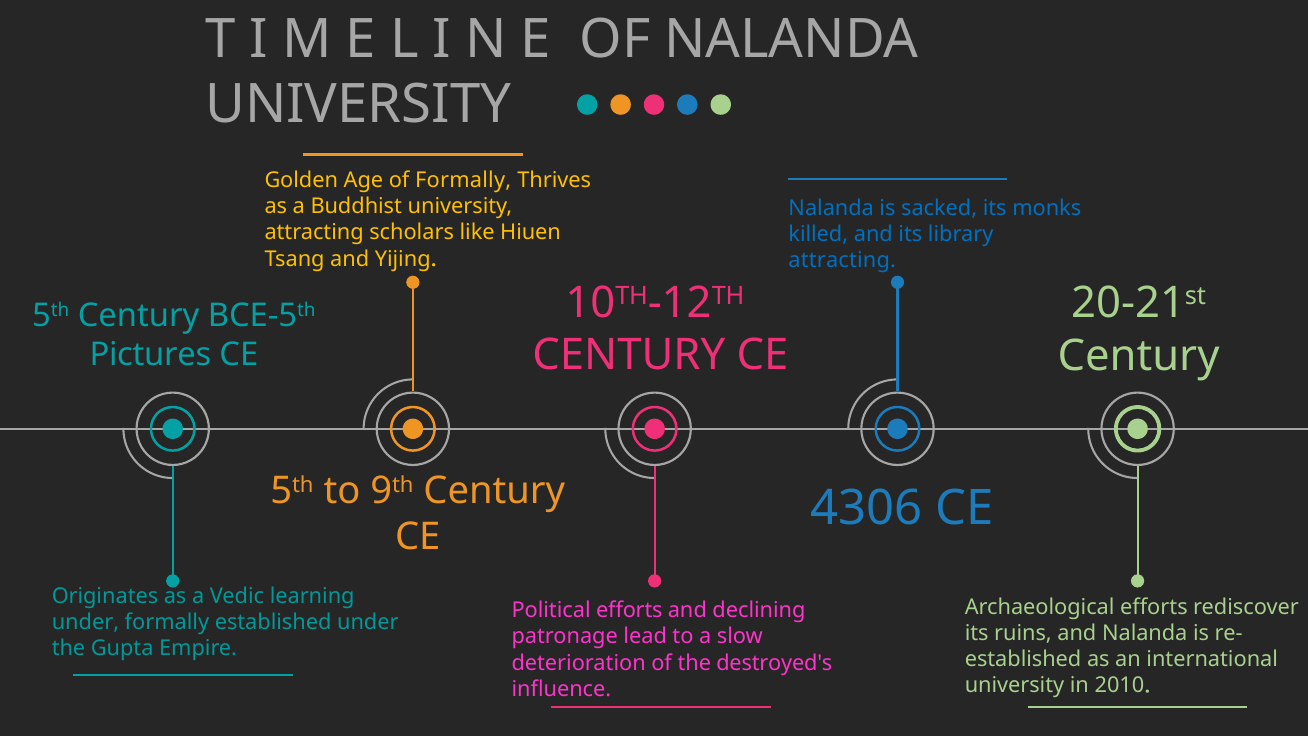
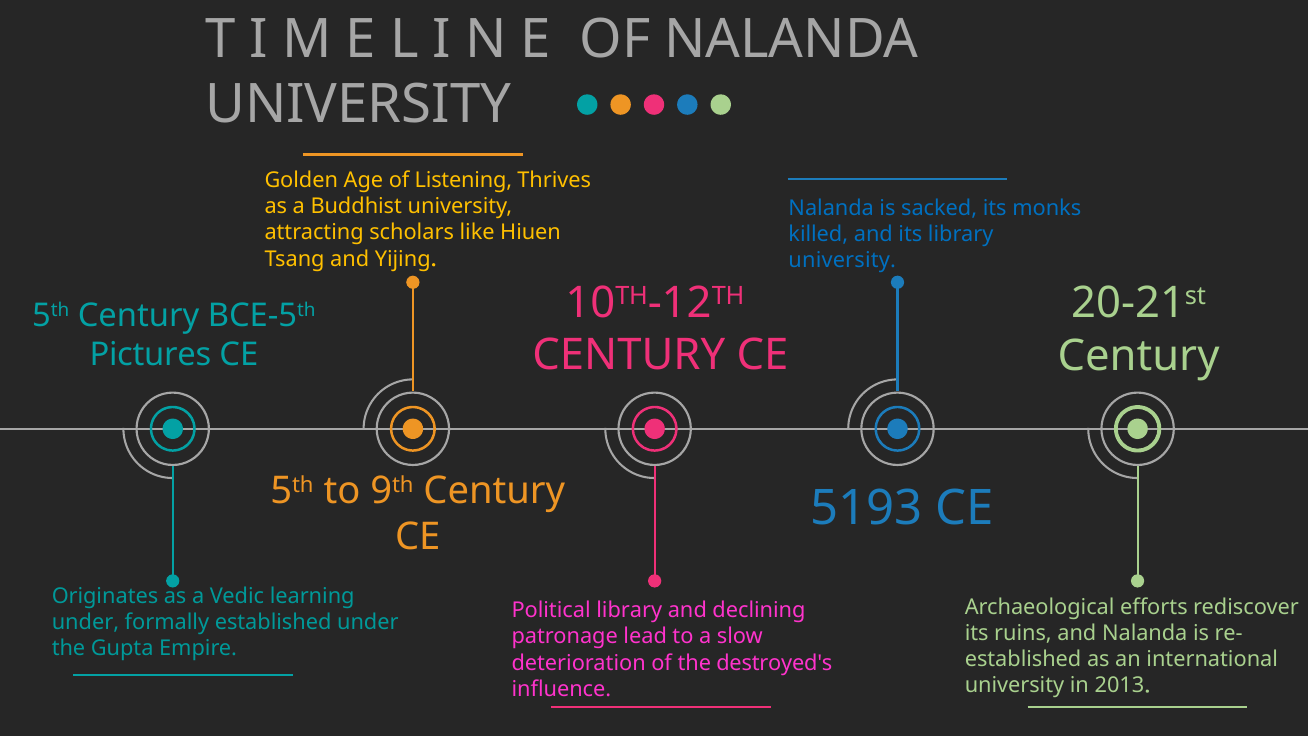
of Formally: Formally -> Listening
attracting at (842, 260): attracting -> university
4306: 4306 -> 5193
Political efforts: efforts -> library
2010: 2010 -> 2013
